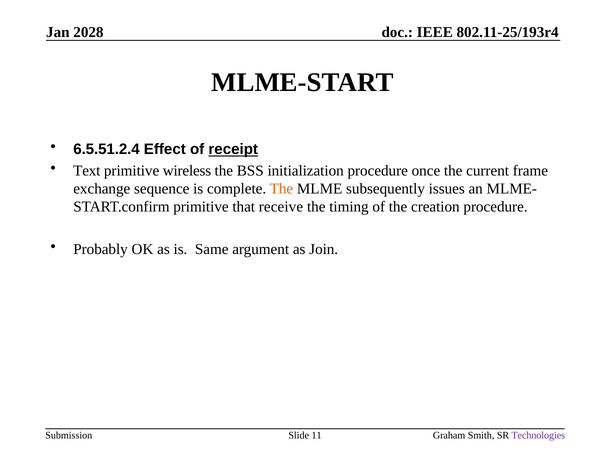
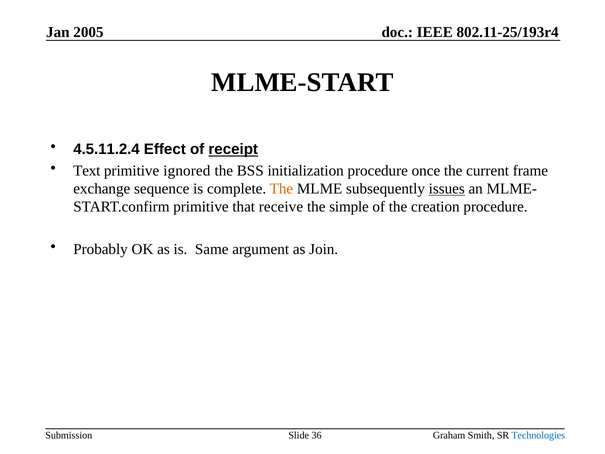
2028: 2028 -> 2005
6.5.51.2.4: 6.5.51.2.4 -> 4.5.11.2.4
wireless: wireless -> ignored
issues underline: none -> present
timing: timing -> simple
11: 11 -> 36
Technologies colour: purple -> blue
